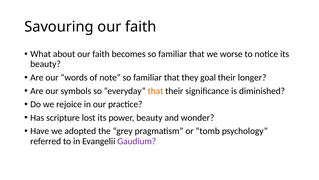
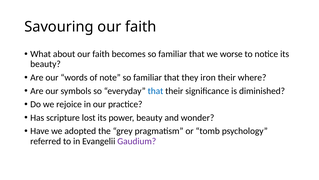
goal: goal -> iron
longer: longer -> where
that at (155, 91) colour: orange -> blue
